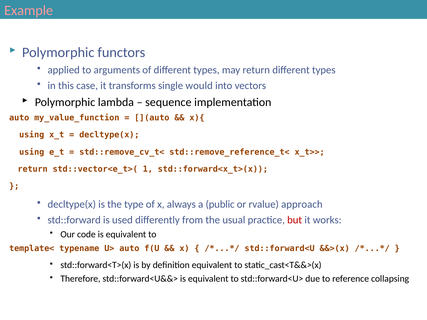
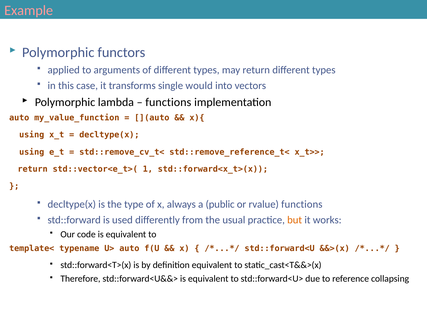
sequence at (168, 102): sequence -> functions
rvalue approach: approach -> functions
but colour: red -> orange
